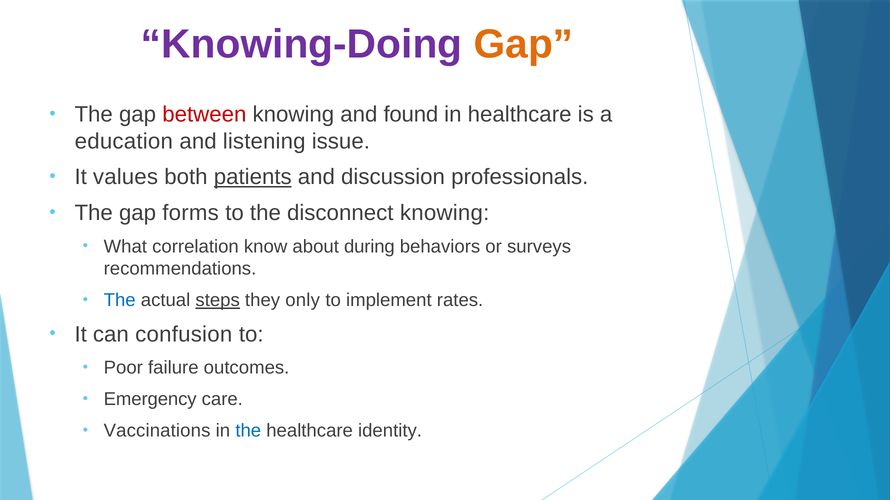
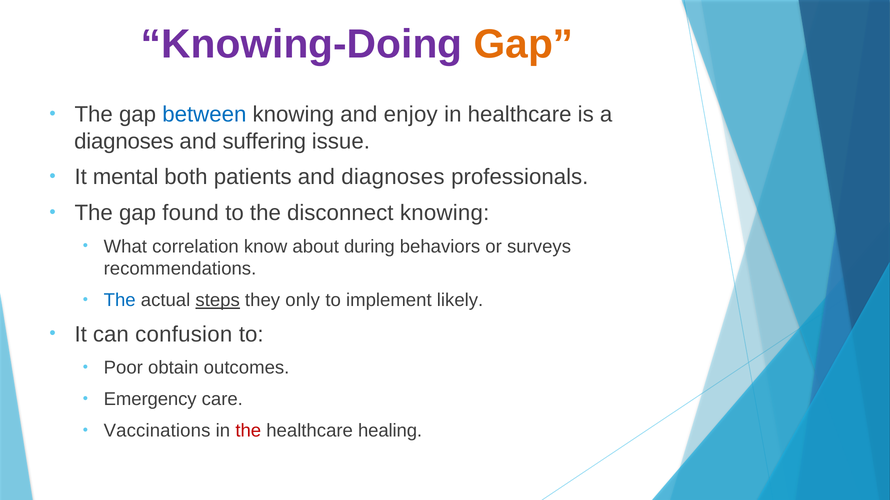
between colour: red -> blue
found: found -> enjoy
education at (124, 141): education -> diagnoses
listening: listening -> suffering
values: values -> mental
patients underline: present -> none
and discussion: discussion -> diagnoses
forms: forms -> found
rates: rates -> likely
failure: failure -> obtain
the at (248, 431) colour: blue -> red
identity: identity -> healing
